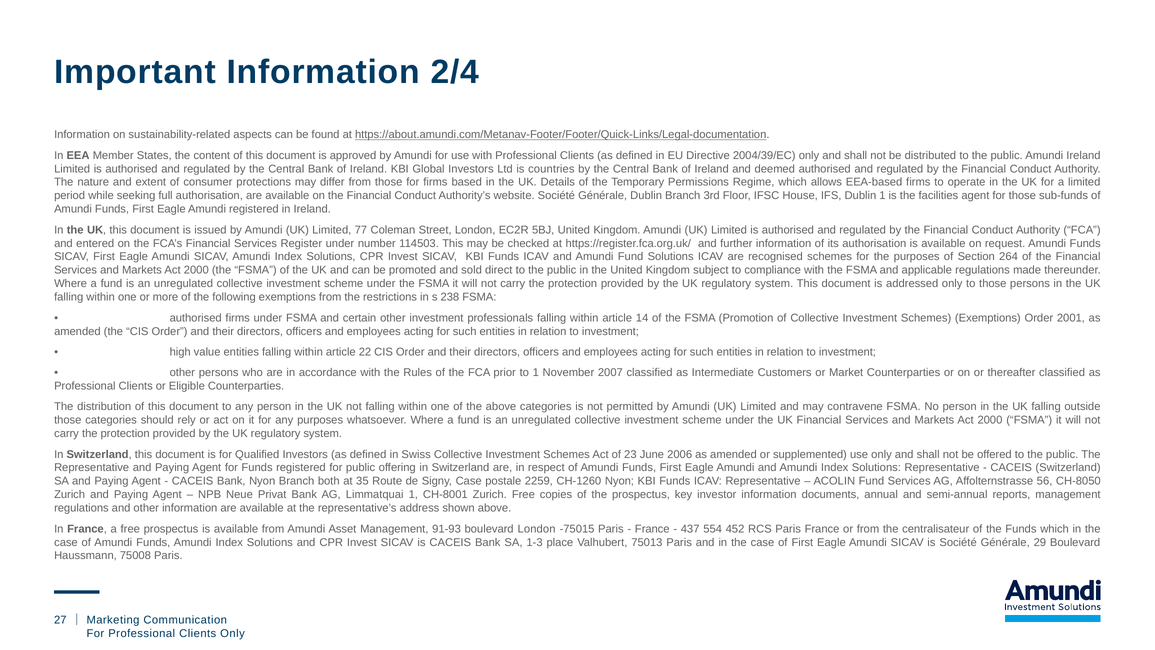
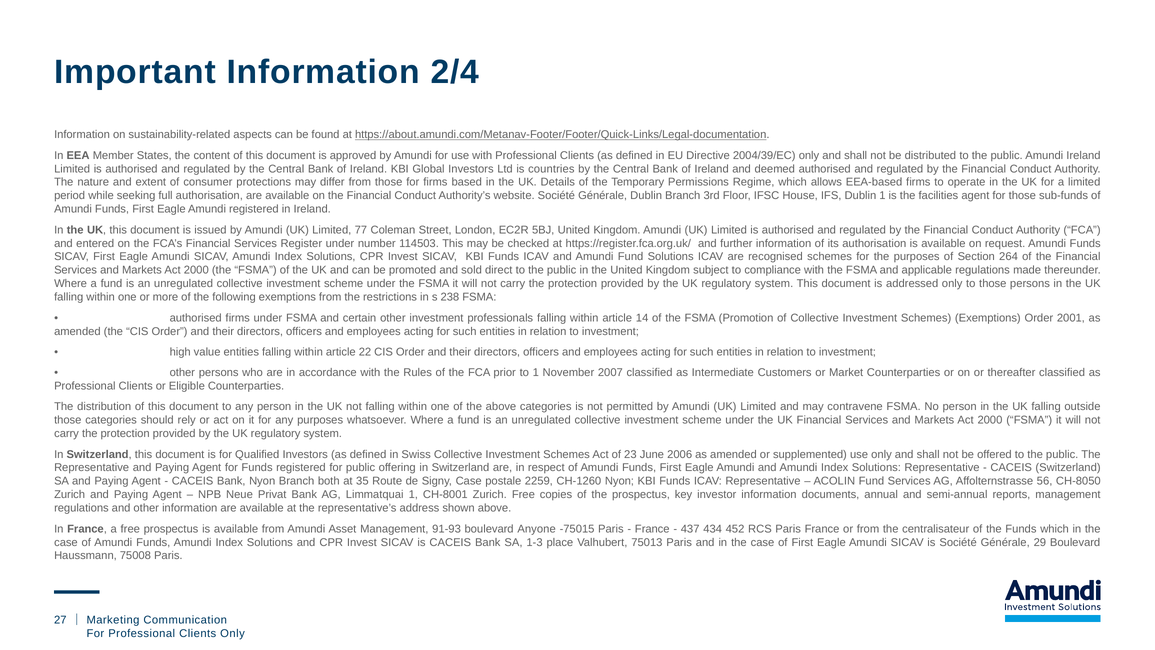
boulevard London: London -> Anyone
554: 554 -> 434
